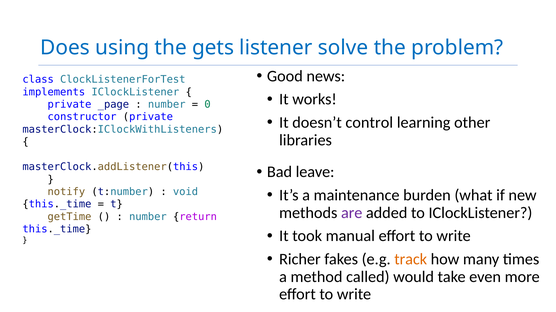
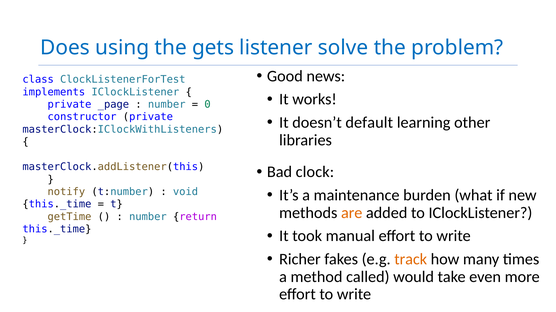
control: control -> default
leave: leave -> clock
are colour: purple -> orange
